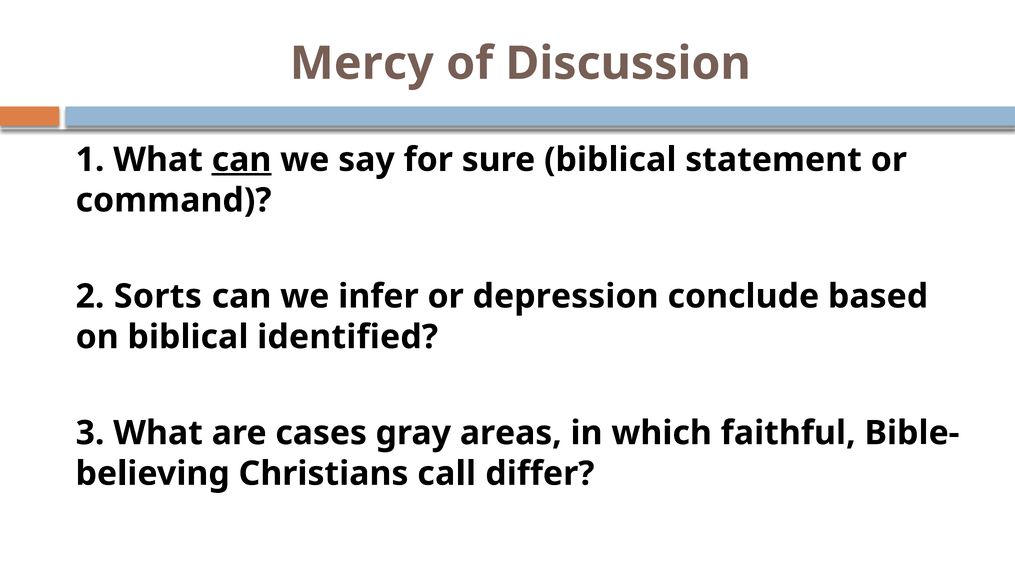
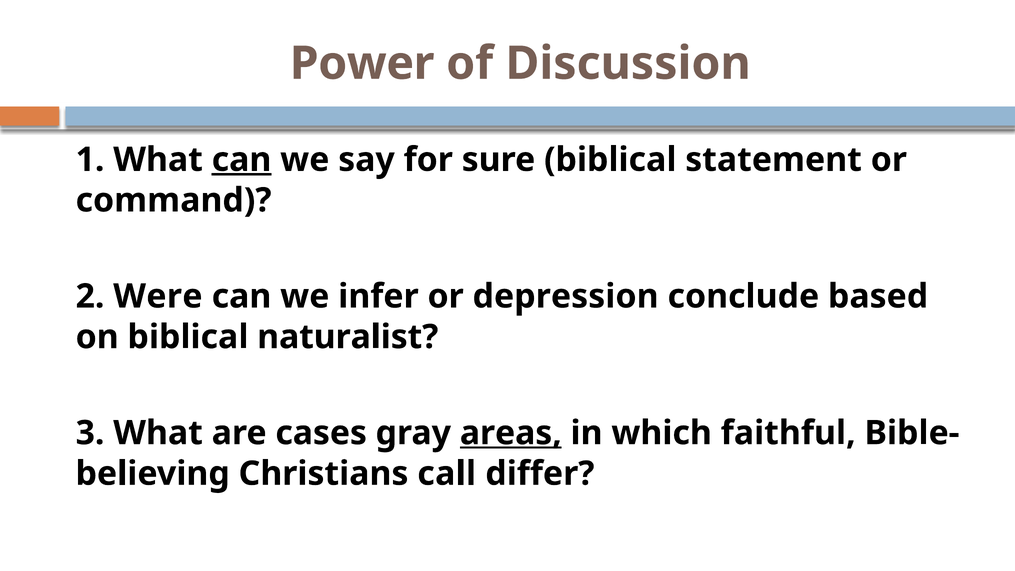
Mercy: Mercy -> Power
Sorts: Sorts -> Were
identified: identified -> naturalist
areas underline: none -> present
